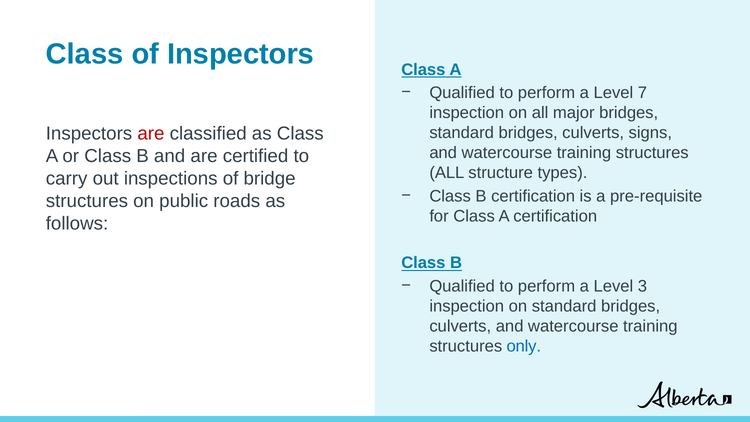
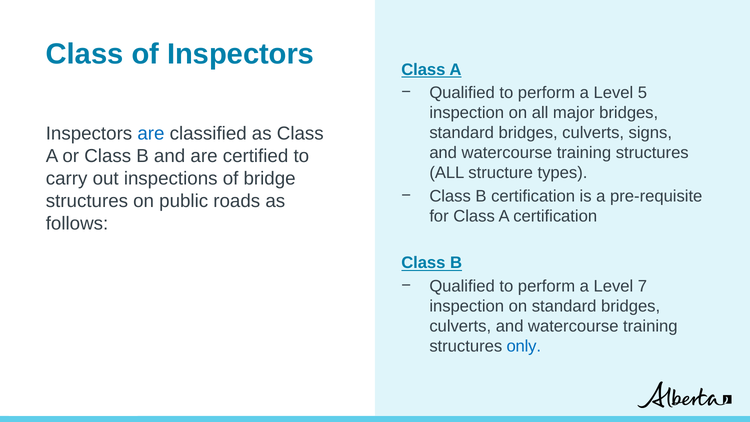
7: 7 -> 5
are at (151, 134) colour: red -> blue
3: 3 -> 7
